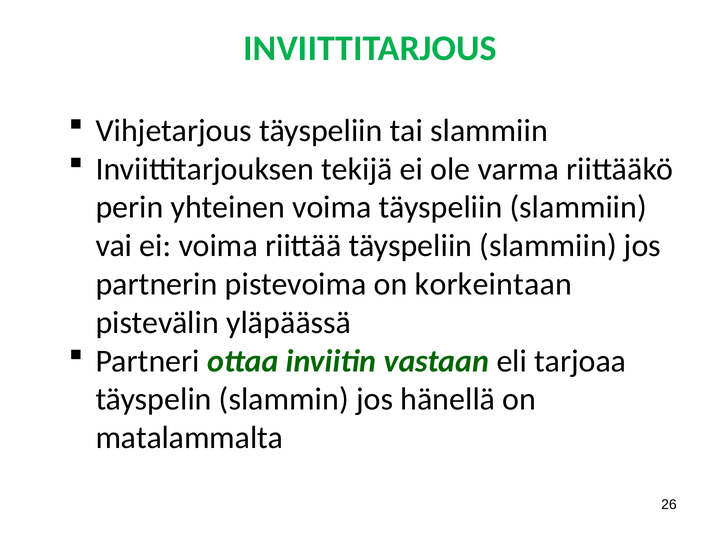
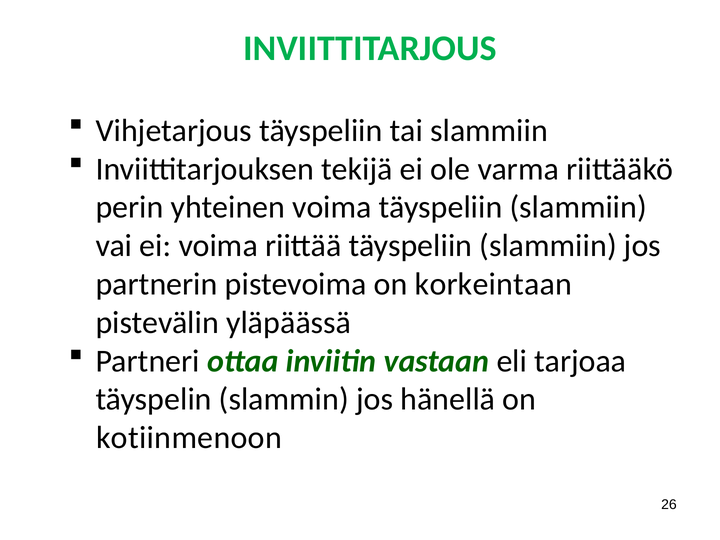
matalammalta: matalammalta -> kotiinmenoon
